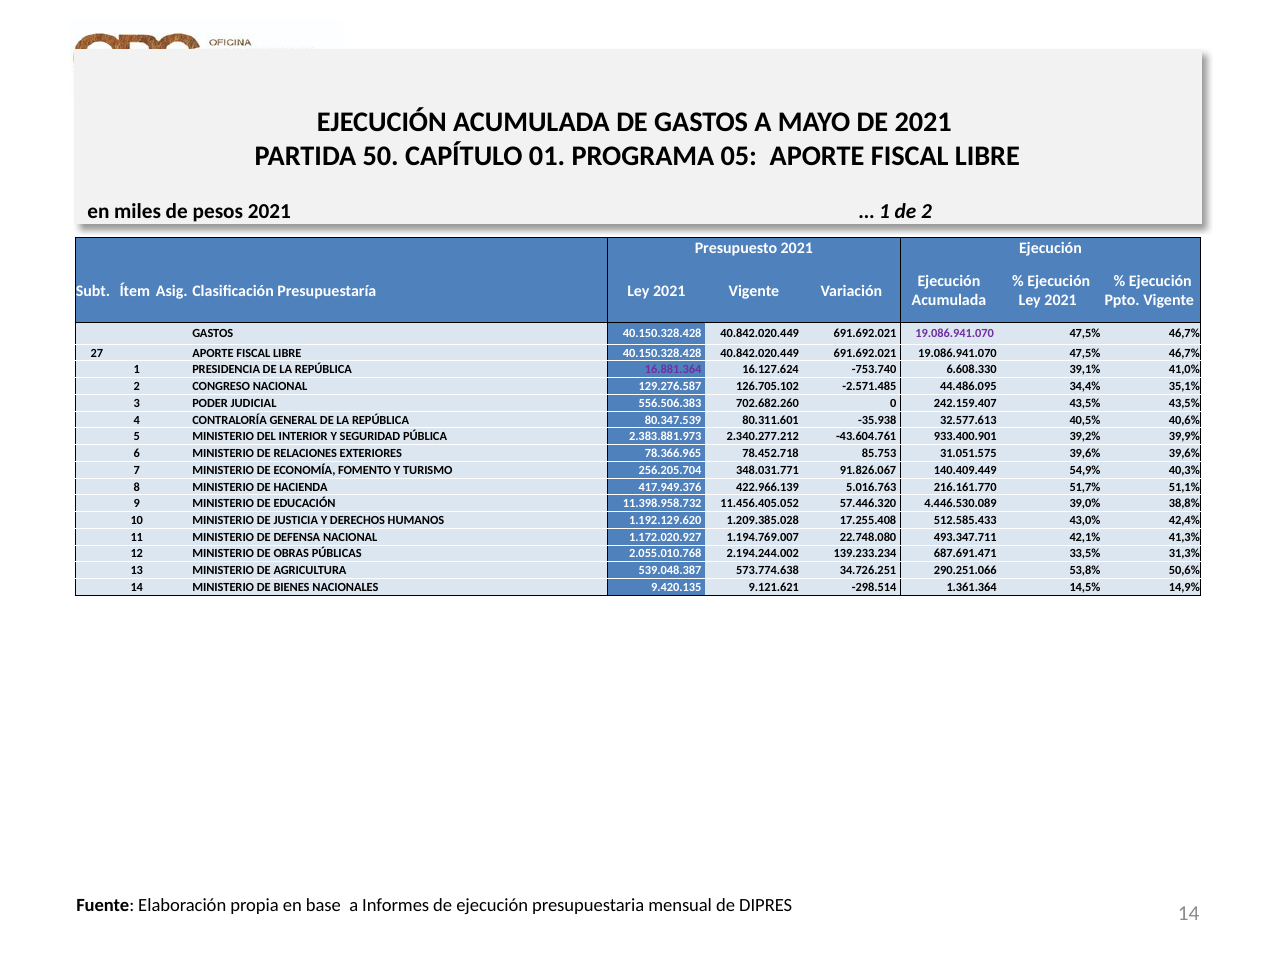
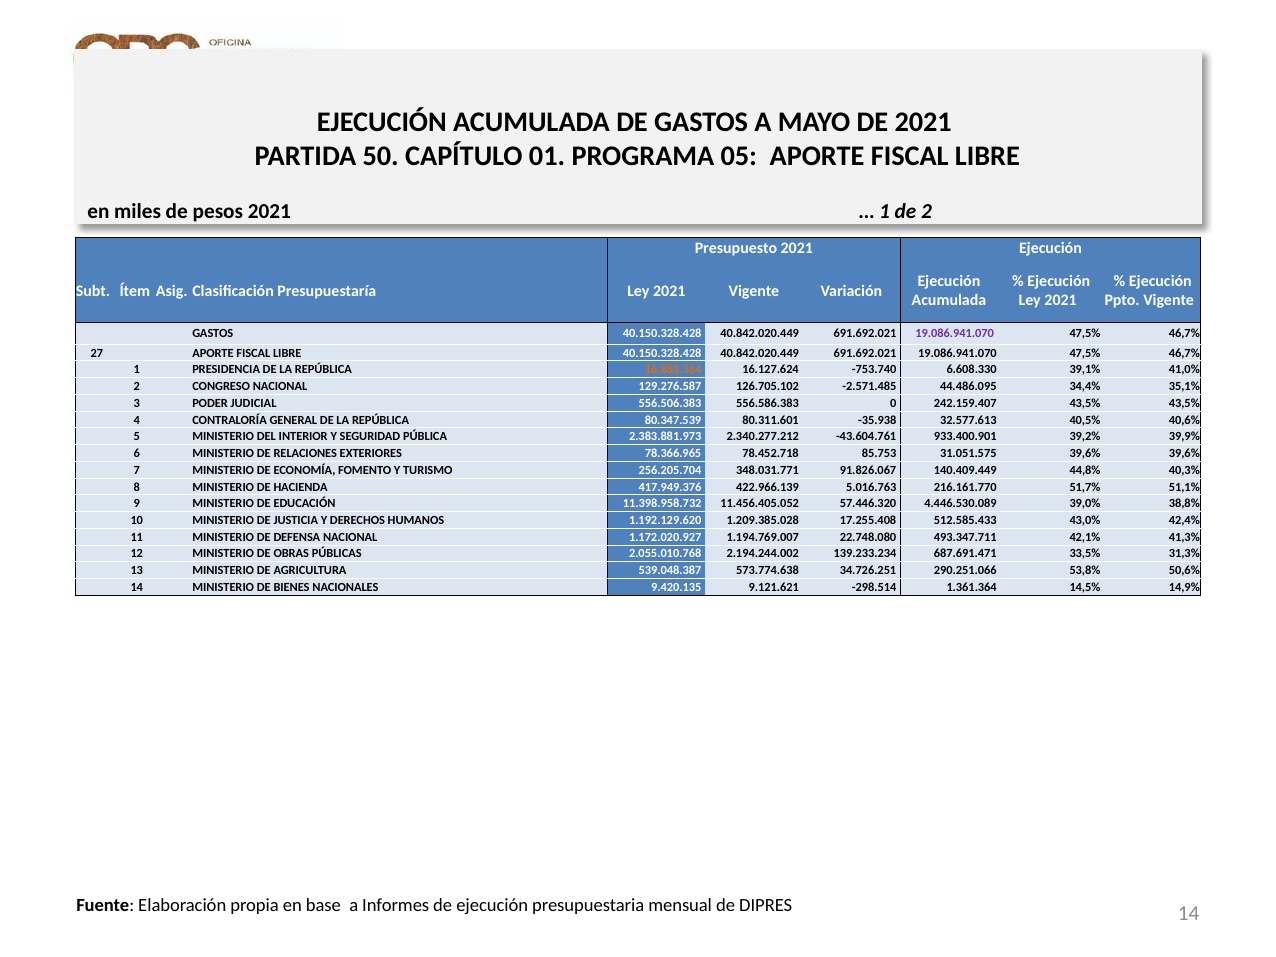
16.881.364 colour: purple -> orange
702.682.260: 702.682.260 -> 556.586.383
54,9%: 54,9% -> 44,8%
